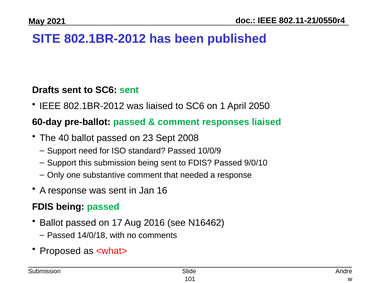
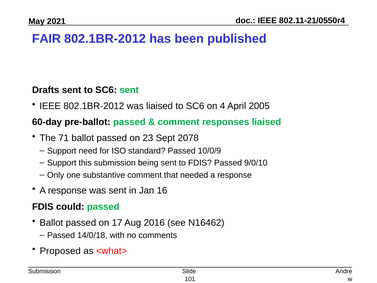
SITE: SITE -> FAIR
1: 1 -> 4
2050: 2050 -> 2005
40: 40 -> 71
2008: 2008 -> 2078
FDIS being: being -> could
